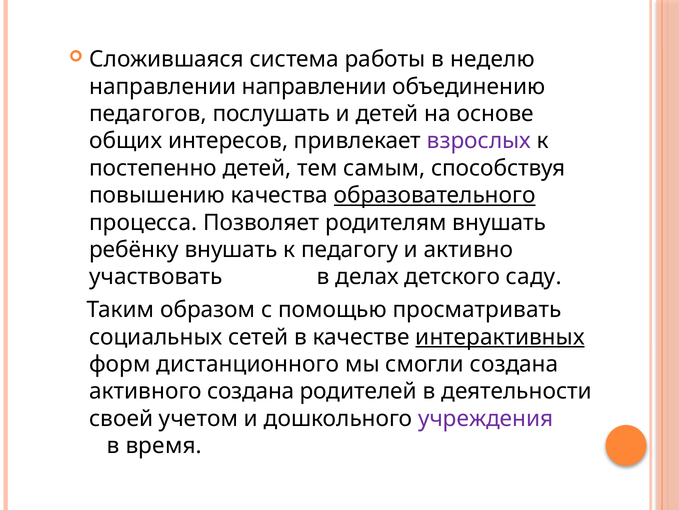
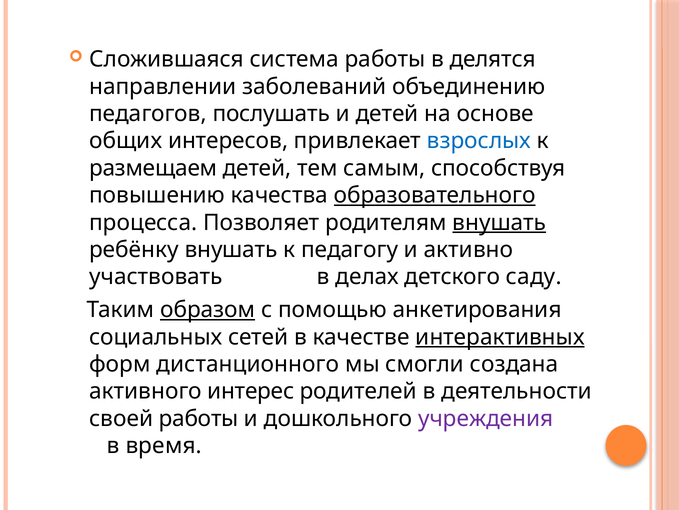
неделю: неделю -> делятся
направлении направлении: направлении -> заболеваний
взрослых colour: purple -> blue
постепенно: постепенно -> размещаем
внушать at (499, 222) underline: none -> present
образом underline: none -> present
просматривать: просматривать -> анкетирования
активного создана: создана -> интерес
своей учетом: учетом -> работы
